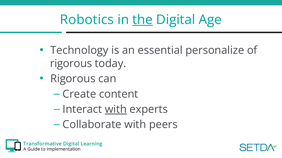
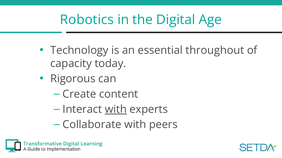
the underline: present -> none
personalize: personalize -> throughout
rigorous at (71, 64): rigorous -> capacity
